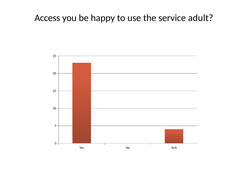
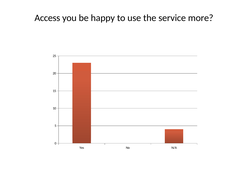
adult: adult -> more
